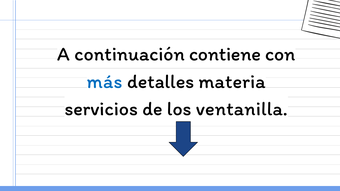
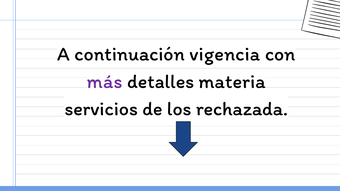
contiene: contiene -> vigencia
más colour: blue -> purple
ventanilla: ventanilla -> rechazada
